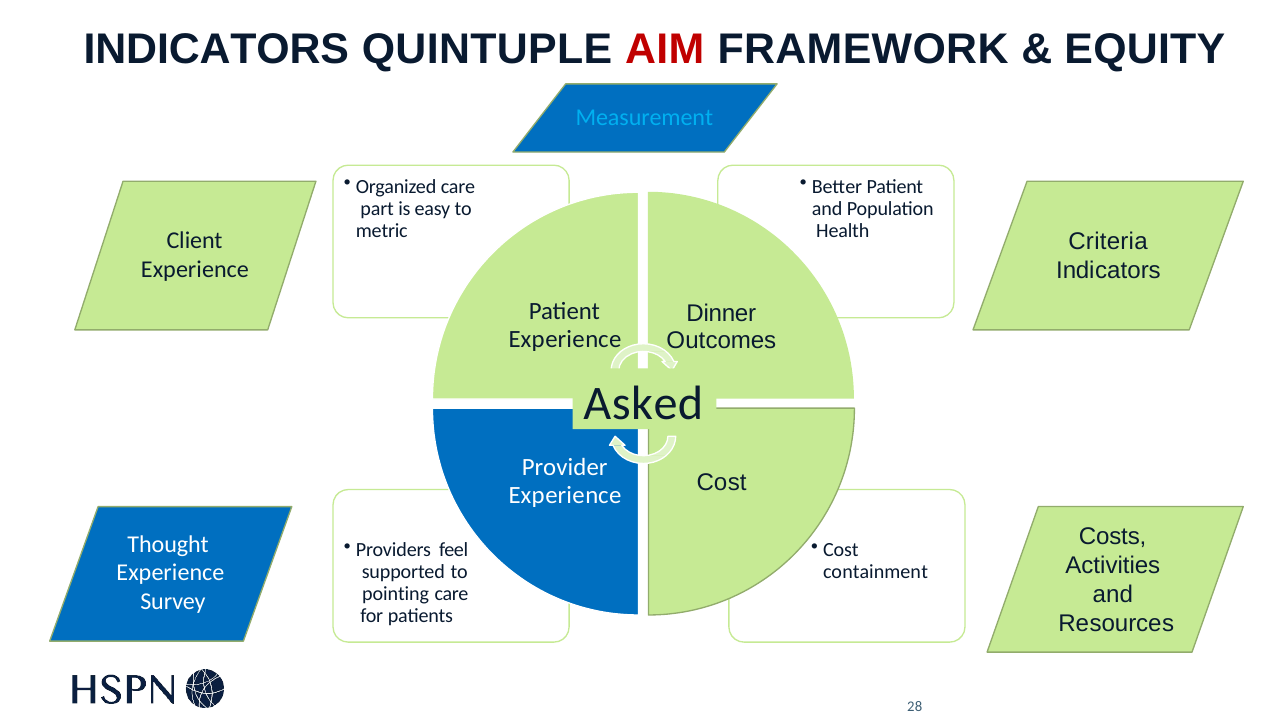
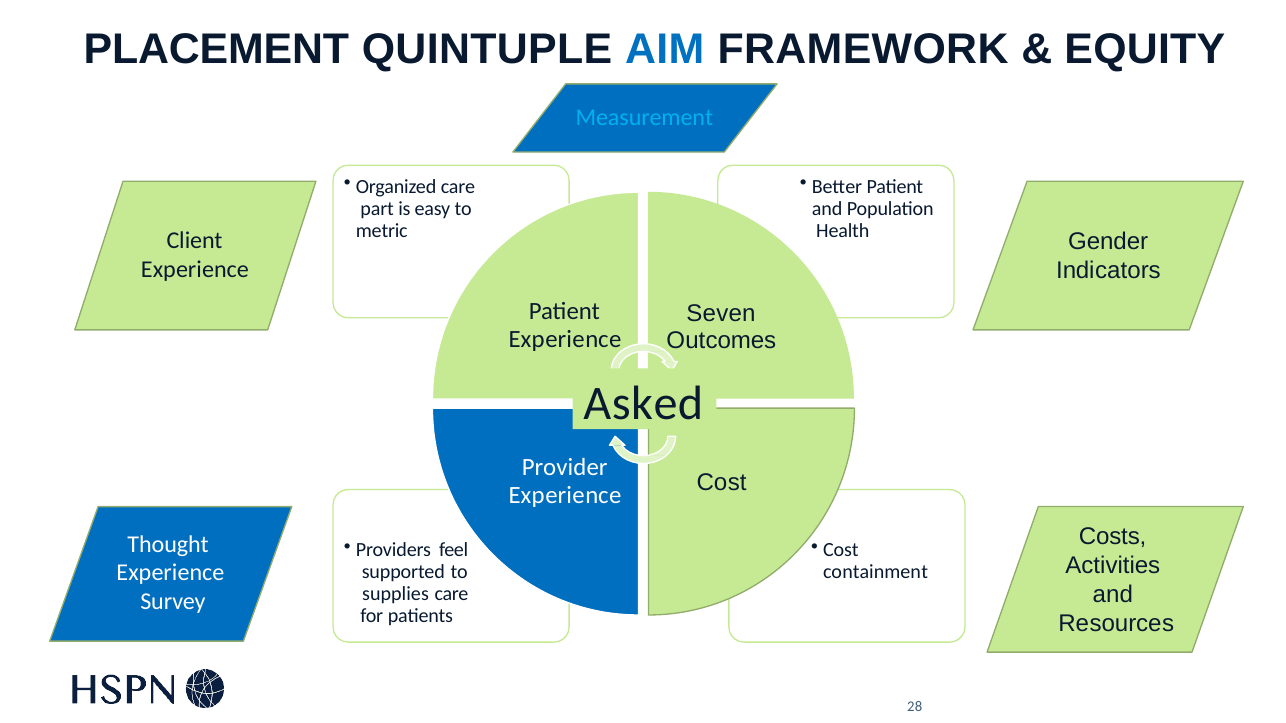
INDICATORS at (216, 50): INDICATORS -> PLACEMENT
AIM colour: red -> blue
Criteria: Criteria -> Gender
Dinner: Dinner -> Seven
pointing: pointing -> supplies
